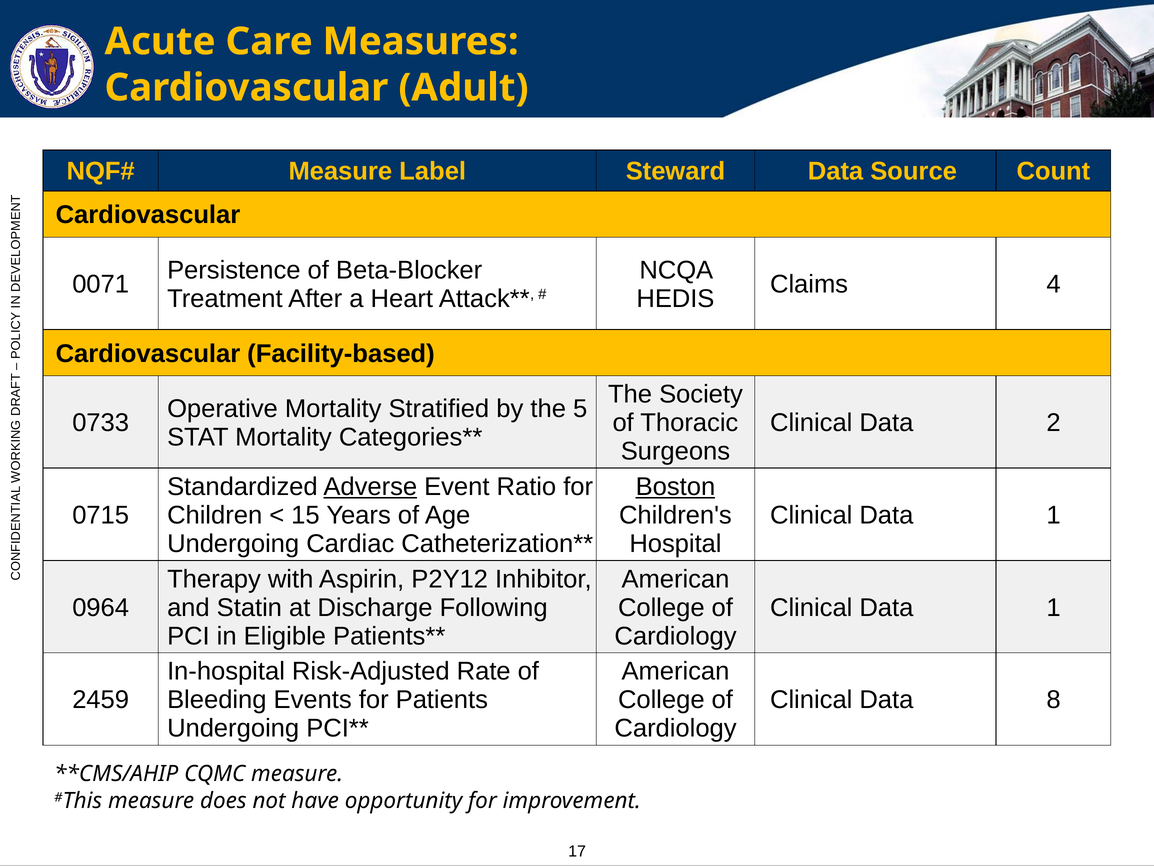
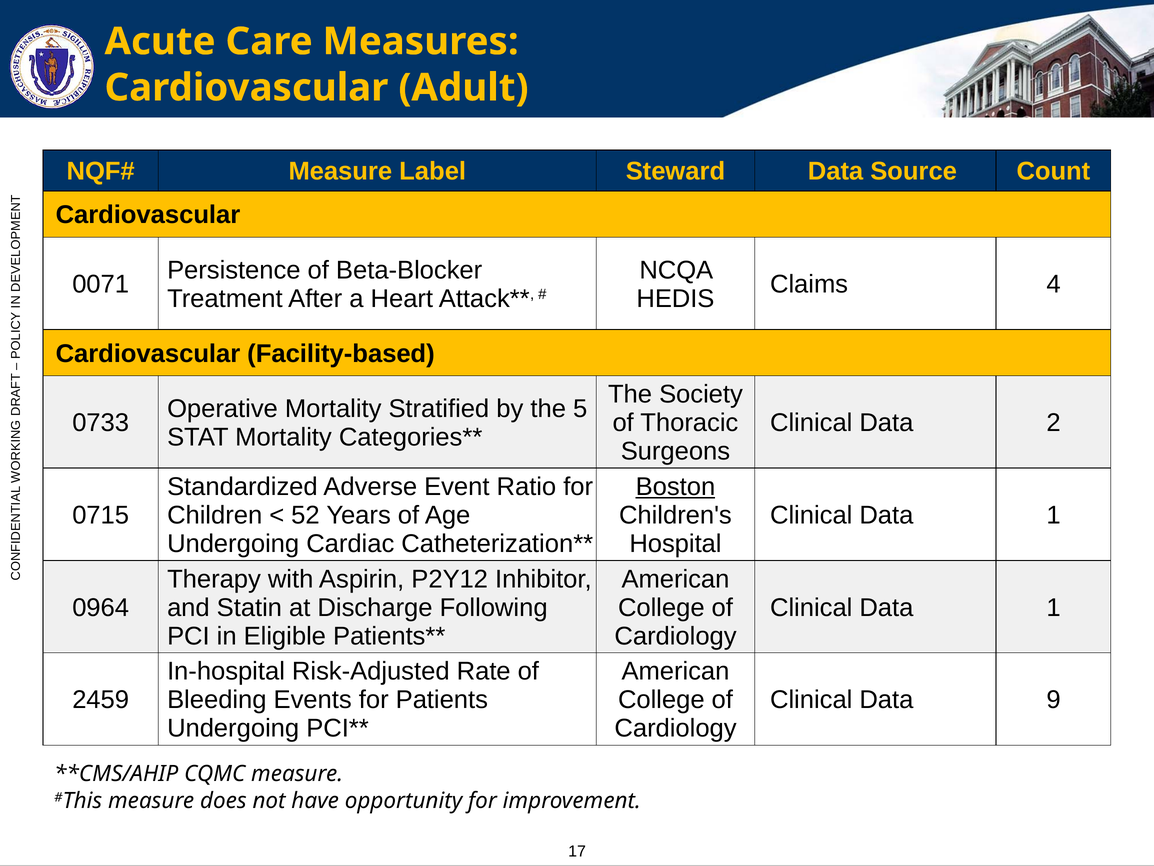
Adverse underline: present -> none
15: 15 -> 52
8: 8 -> 9
